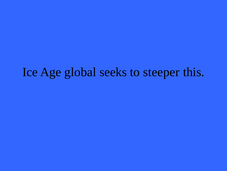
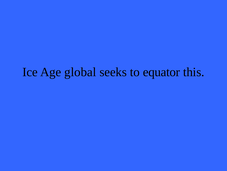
steeper: steeper -> equator
